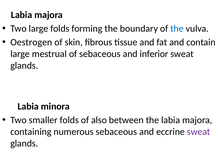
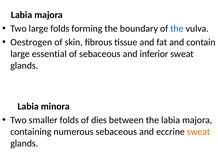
mestrual: mestrual -> essential
also: also -> dies
sweat at (199, 131) colour: purple -> orange
